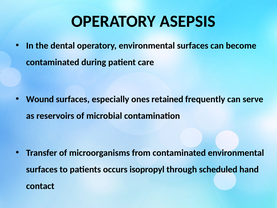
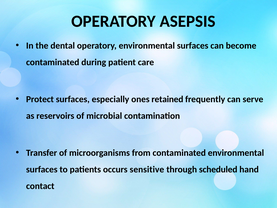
Wound: Wound -> Protect
isopropyl: isopropyl -> sensitive
